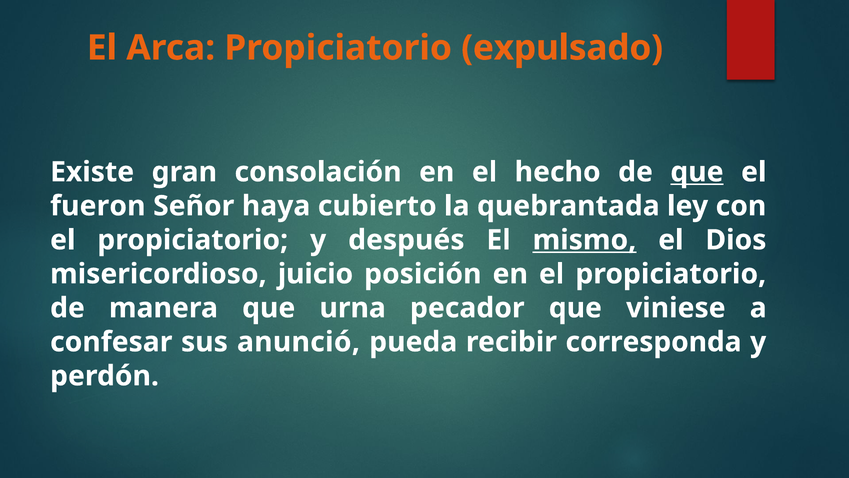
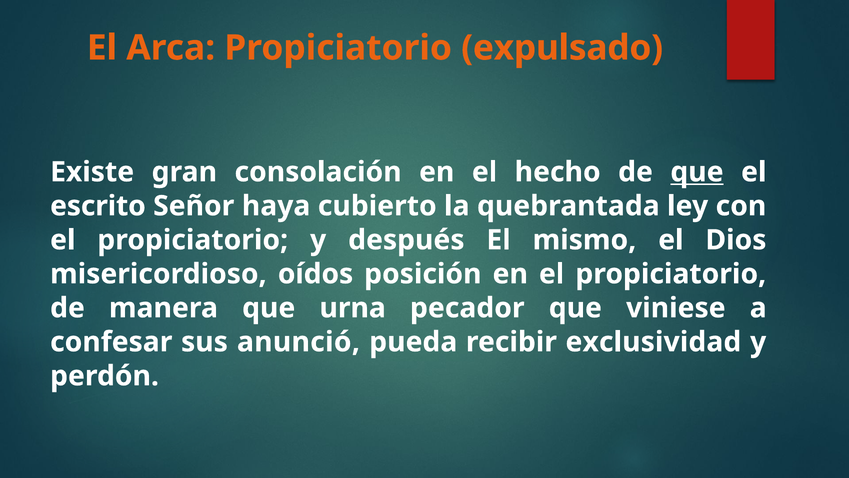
fueron: fueron -> escrito
mismo underline: present -> none
juicio: juicio -> oídos
corresponda: corresponda -> exclusividad
